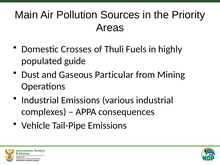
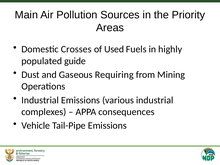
Thuli: Thuli -> Used
Particular: Particular -> Requiring
